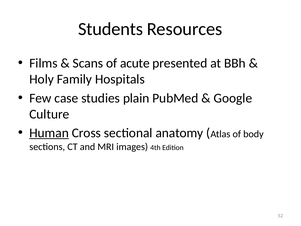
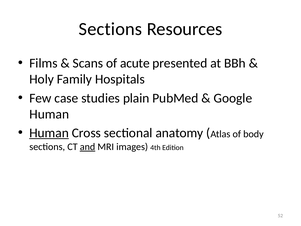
Students at (111, 29): Students -> Sections
Culture at (49, 114): Culture -> Human
and underline: none -> present
